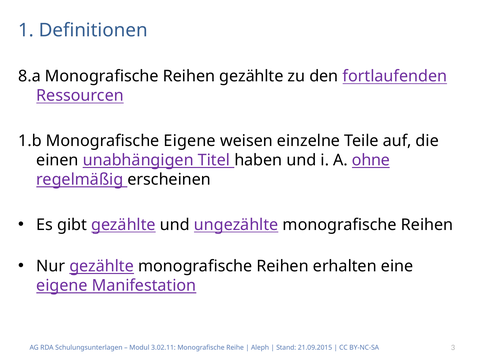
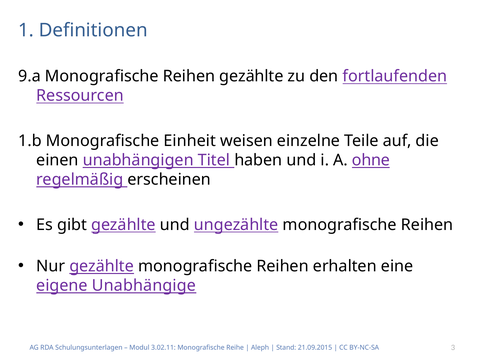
8.a: 8.a -> 9.a
Monografische Eigene: Eigene -> Einheit
Manifestation: Manifestation -> Unabhängige
